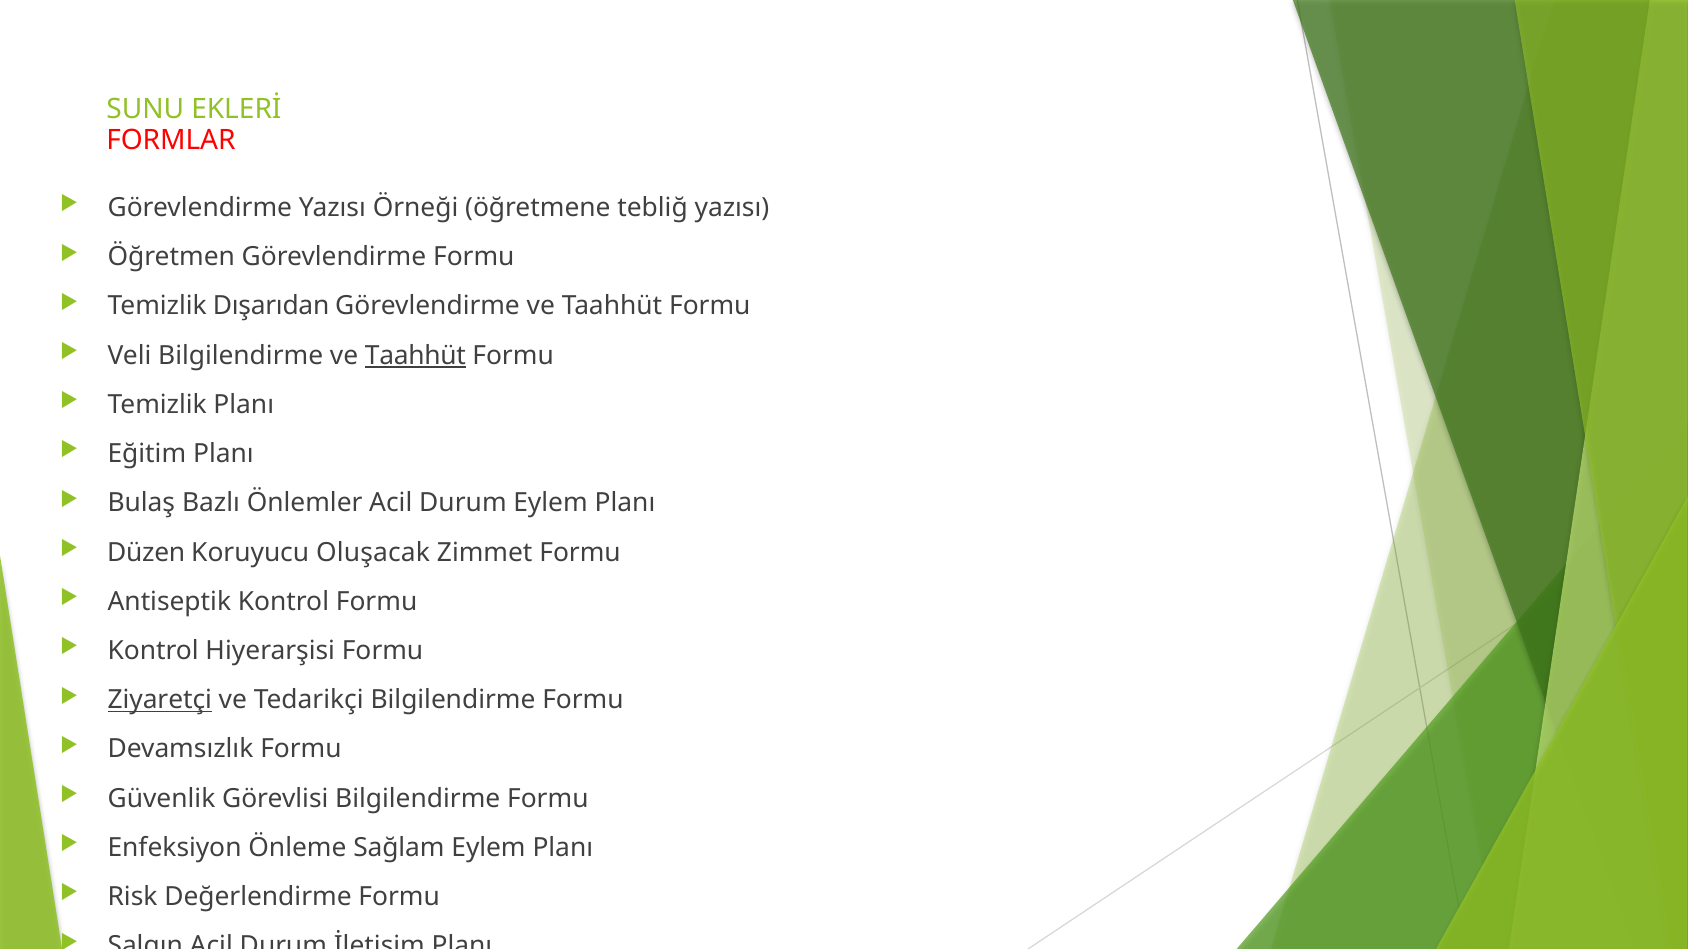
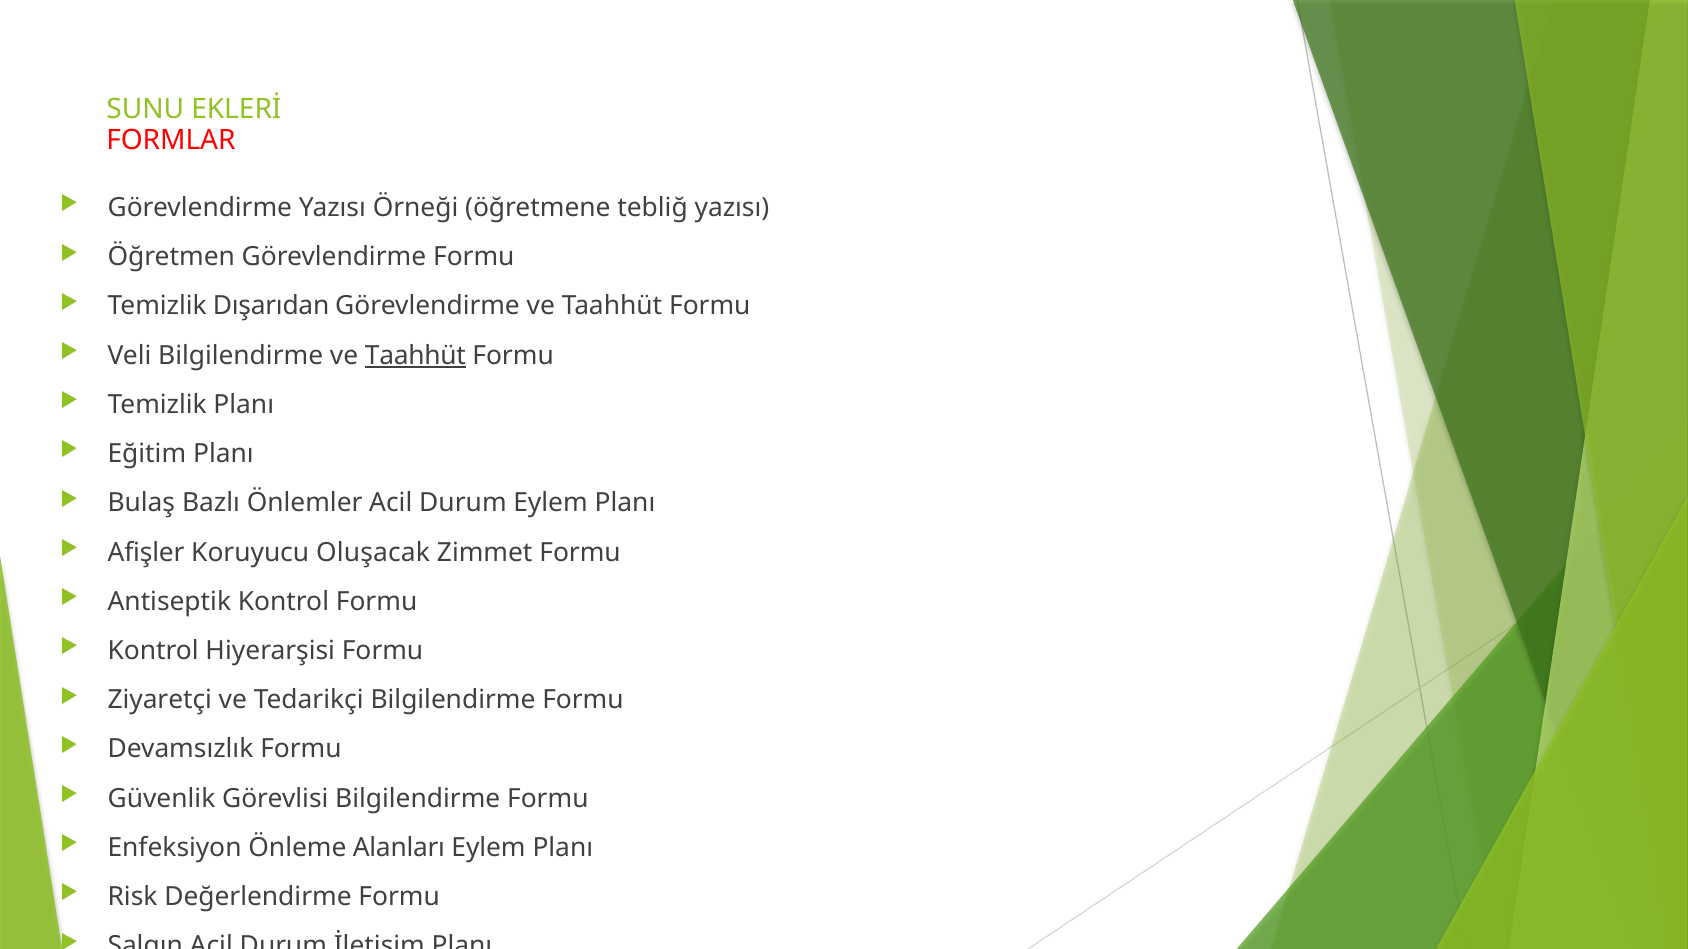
Düzen: Düzen -> Afişler
Ziyaretçi underline: present -> none
Sağlam: Sağlam -> Alanları
